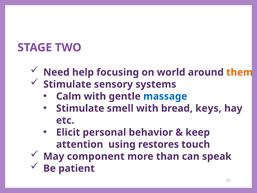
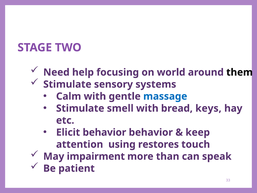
them colour: orange -> black
Elicit personal: personal -> behavior
component: component -> impairment
